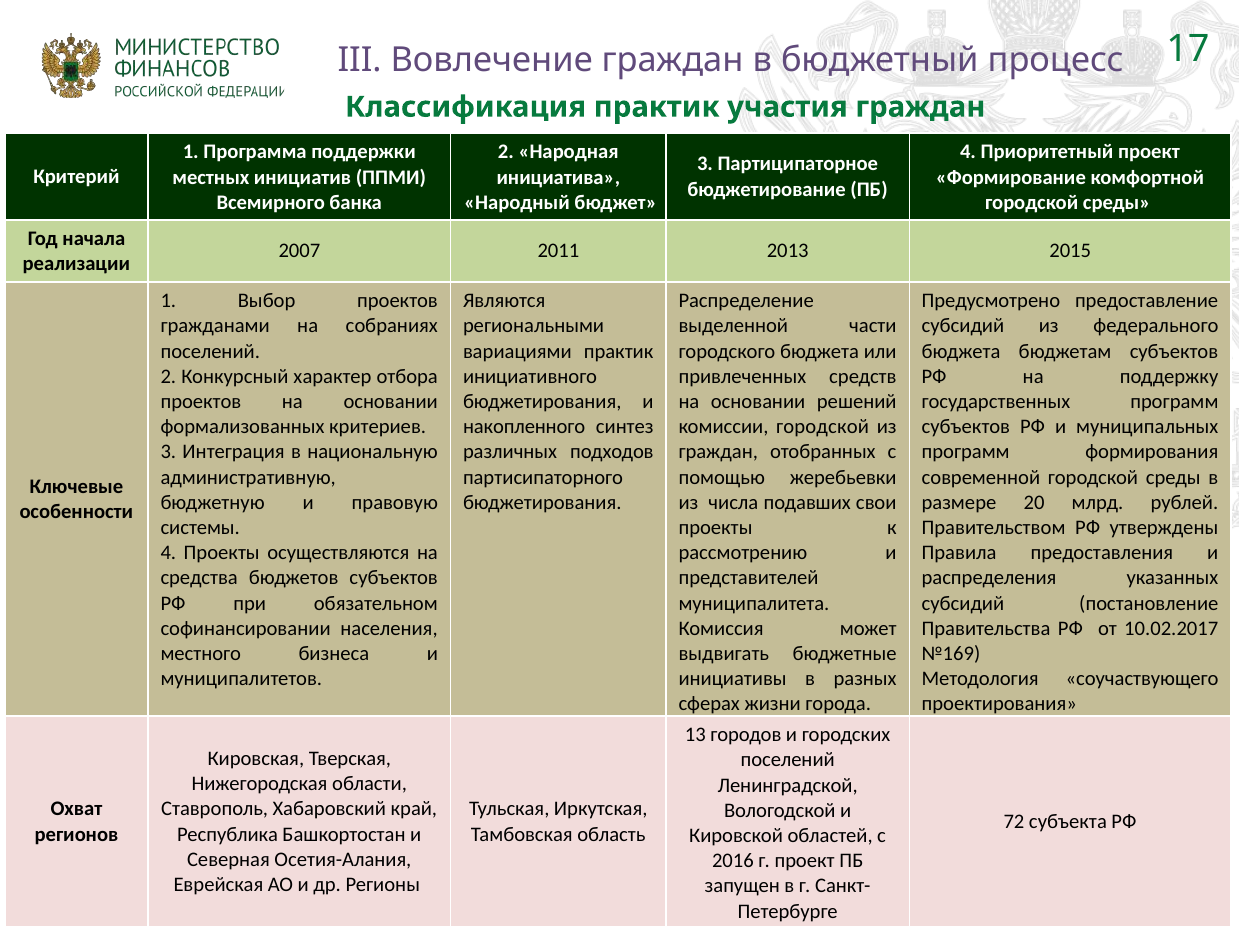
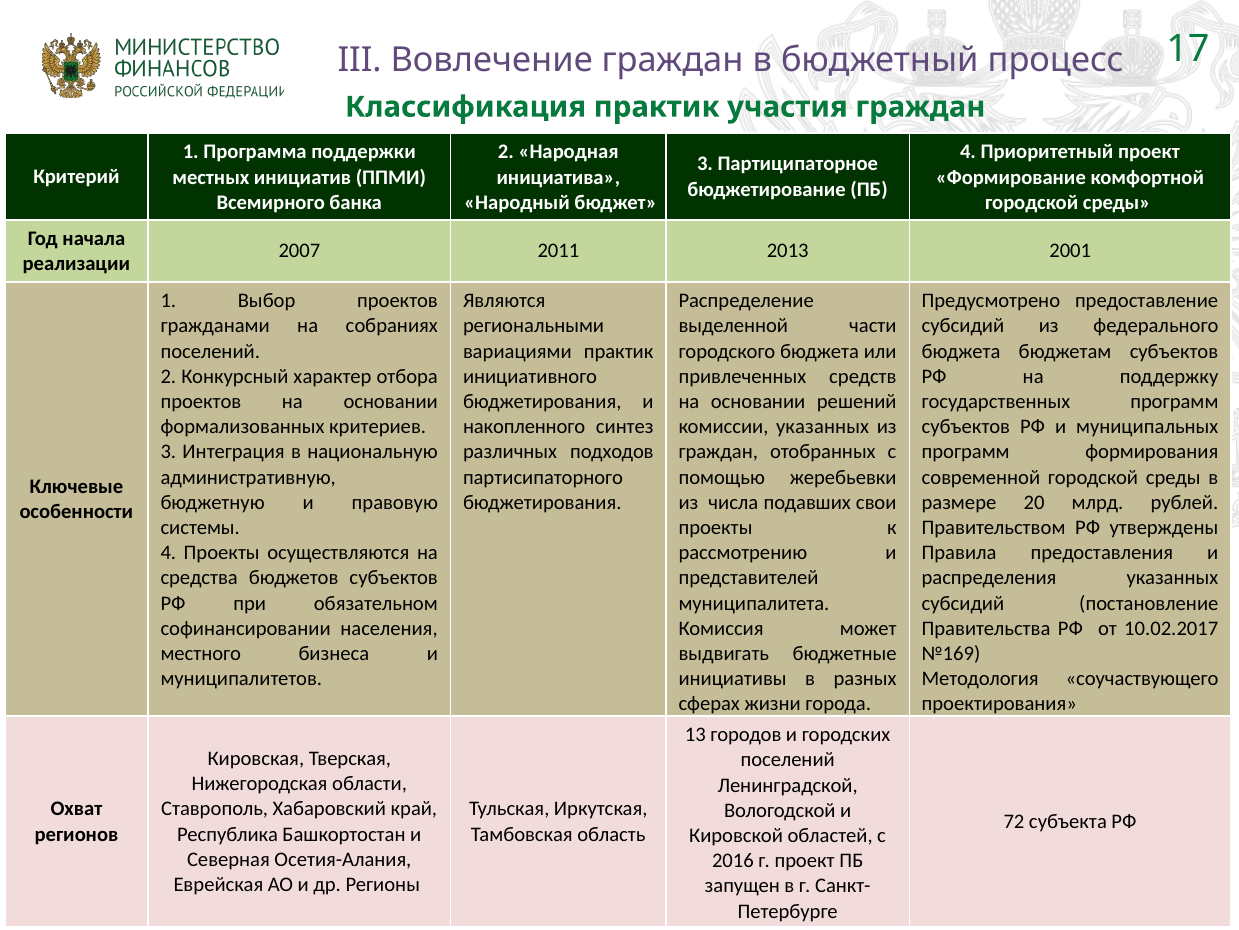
2015: 2015 -> 2001
комиссии городской: городской -> указанных
